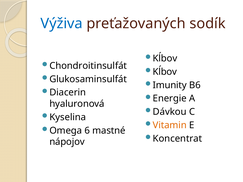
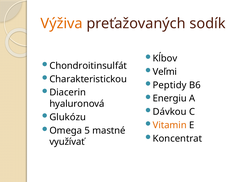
Výživa colour: blue -> orange
Kĺbov at (165, 72): Kĺbov -> Veľmi
Glukosaminsulfát: Glukosaminsulfát -> Charakteristickou
Imunity: Imunity -> Peptidy
Energie: Energie -> Energiu
Kyselina: Kyselina -> Glukózu
6: 6 -> 5
nápojov: nápojov -> využívať
